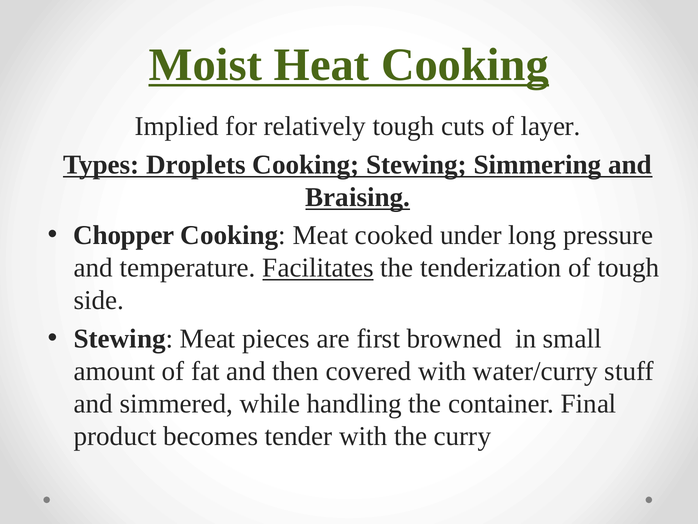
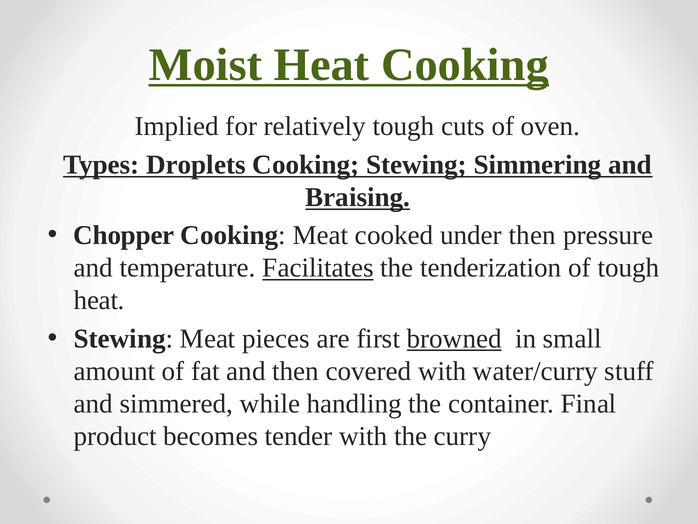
layer: layer -> oven
under long: long -> then
side at (99, 300): side -> heat
browned underline: none -> present
